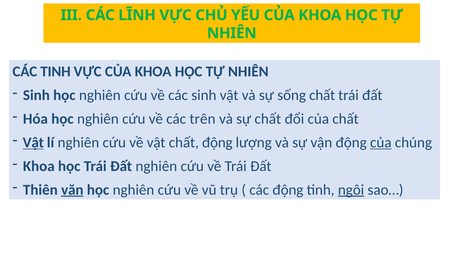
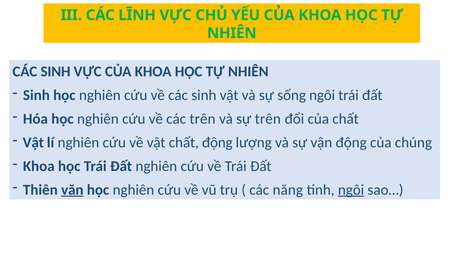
TINH at (55, 72): TINH -> SINH
sống chất: chất -> ngôi
sự chất: chất -> trên
Vật at (33, 143) underline: present -> none
của at (381, 143) underline: present -> none
các động: động -> năng
